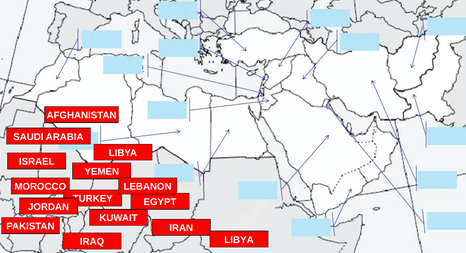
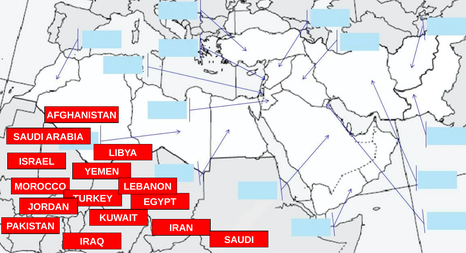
LIBYA at (239, 239): LIBYA -> SAUDI
